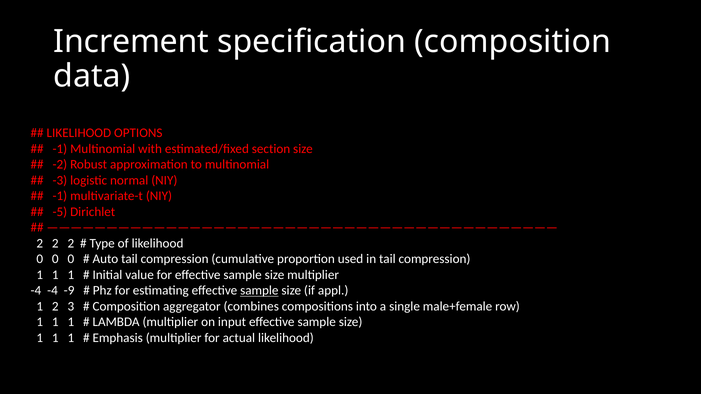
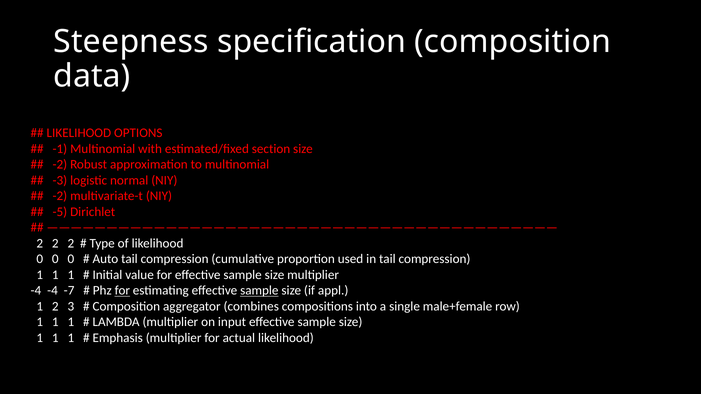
Increment: Increment -> Steepness
-1 at (60, 196): -1 -> -2
-9: -9 -> -7
for at (122, 291) underline: none -> present
